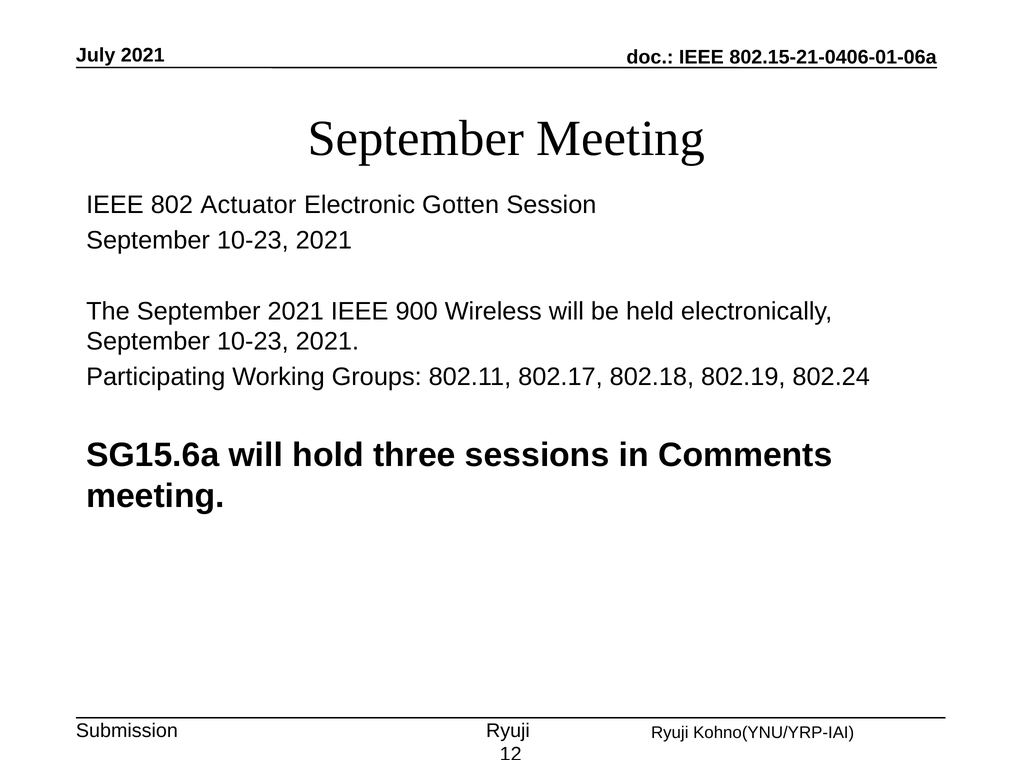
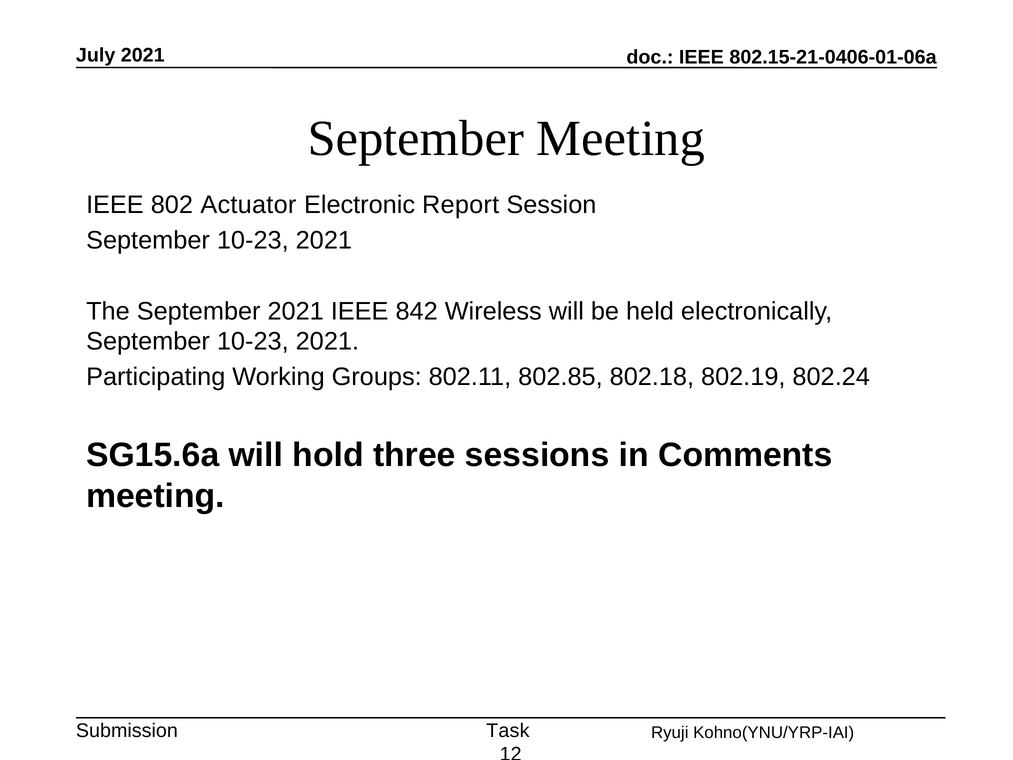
Gotten: Gotten -> Report
900: 900 -> 842
802.17: 802.17 -> 802.85
Ryuji at (508, 731): Ryuji -> Task
